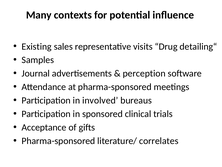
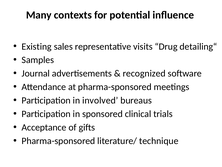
perception: perception -> recognized
correlates: correlates -> technique
